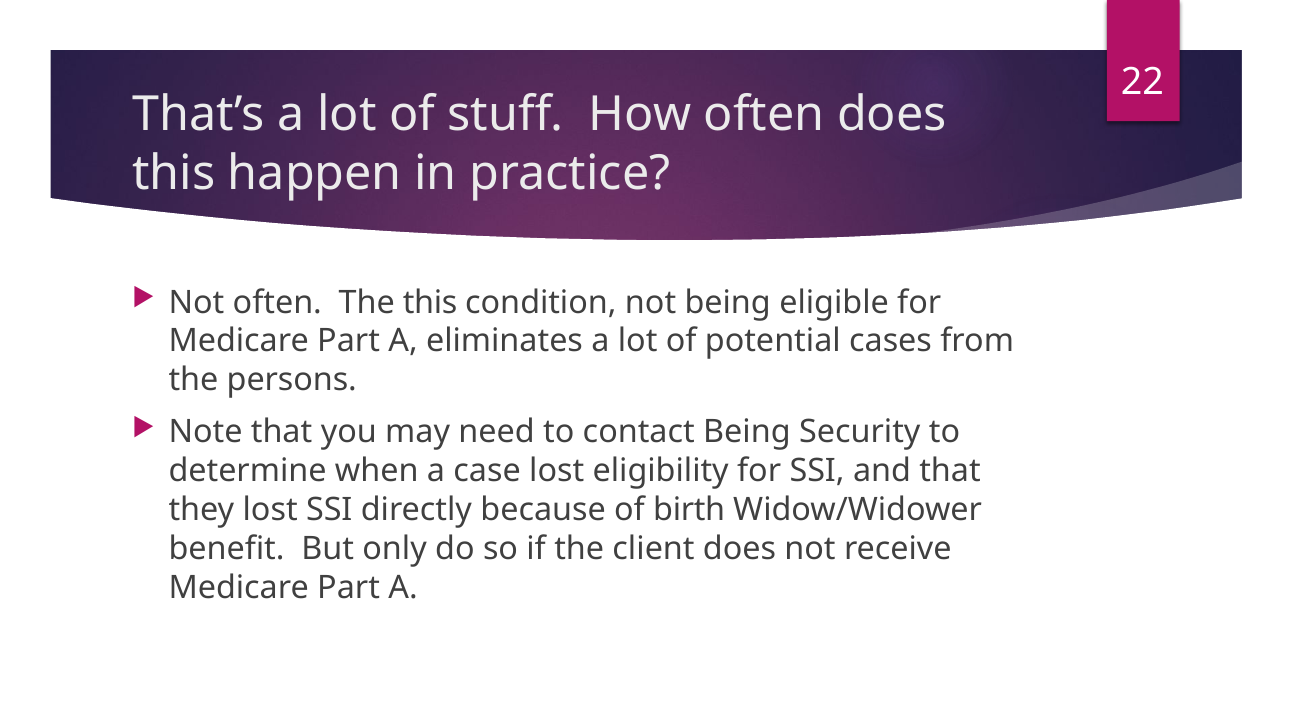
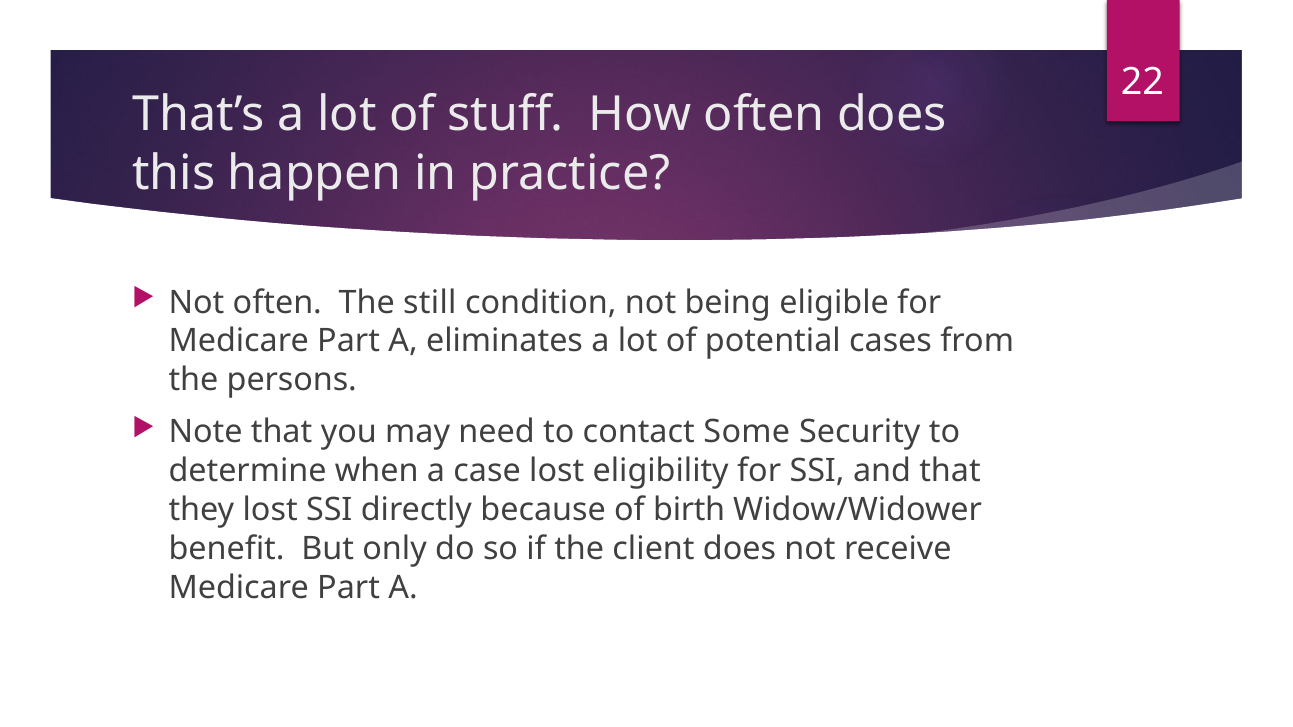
The this: this -> still
contact Being: Being -> Some
